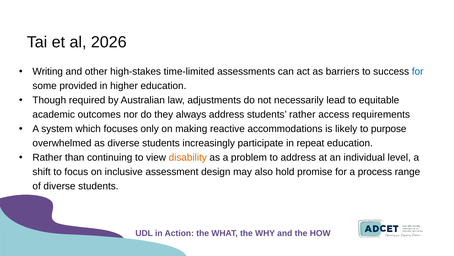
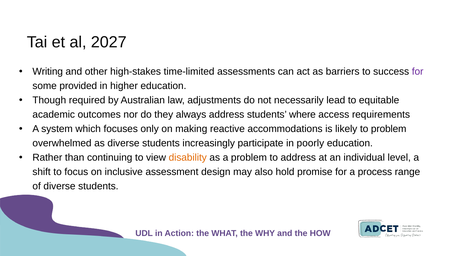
2026: 2026 -> 2027
for at (418, 71) colour: blue -> purple
students rather: rather -> where
to purpose: purpose -> problem
repeat: repeat -> poorly
